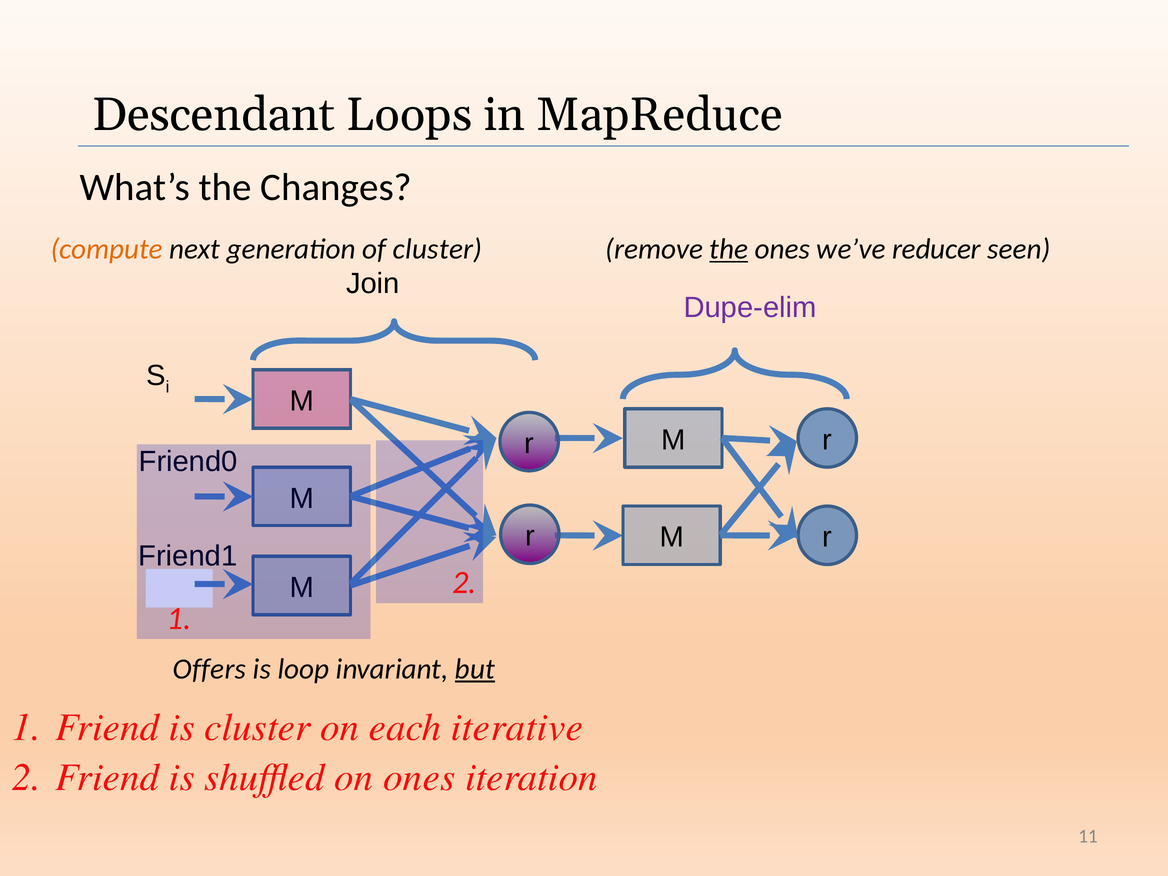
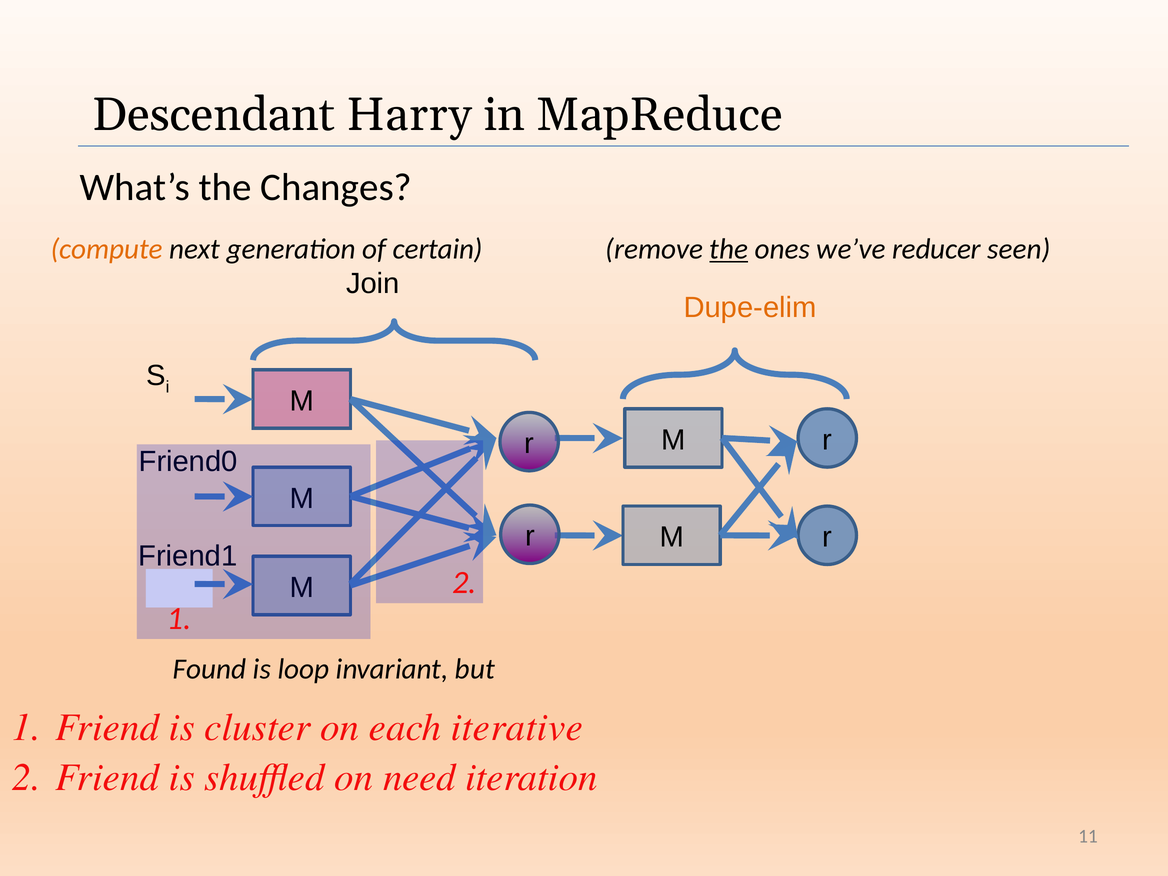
Loops: Loops -> Harry
of cluster: cluster -> certain
Dupe-elim colour: purple -> orange
Offers: Offers -> Found
but underline: present -> none
on ones: ones -> need
